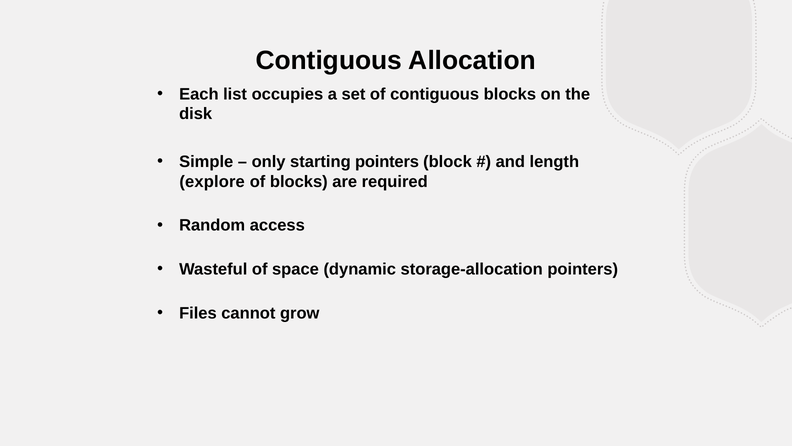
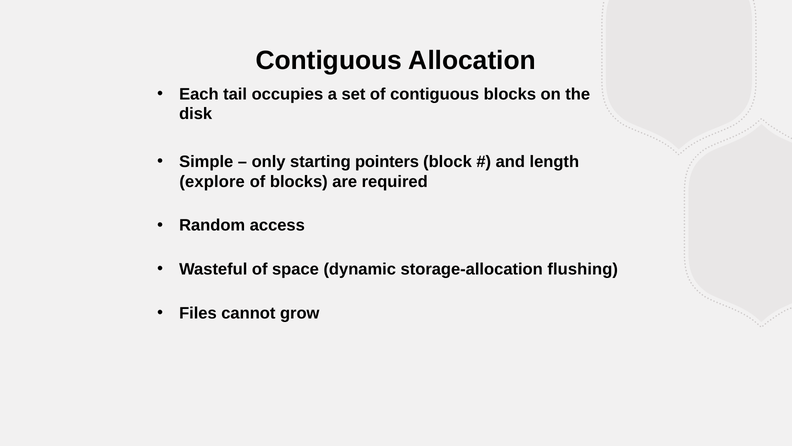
list: list -> tail
storage-allocation pointers: pointers -> flushing
